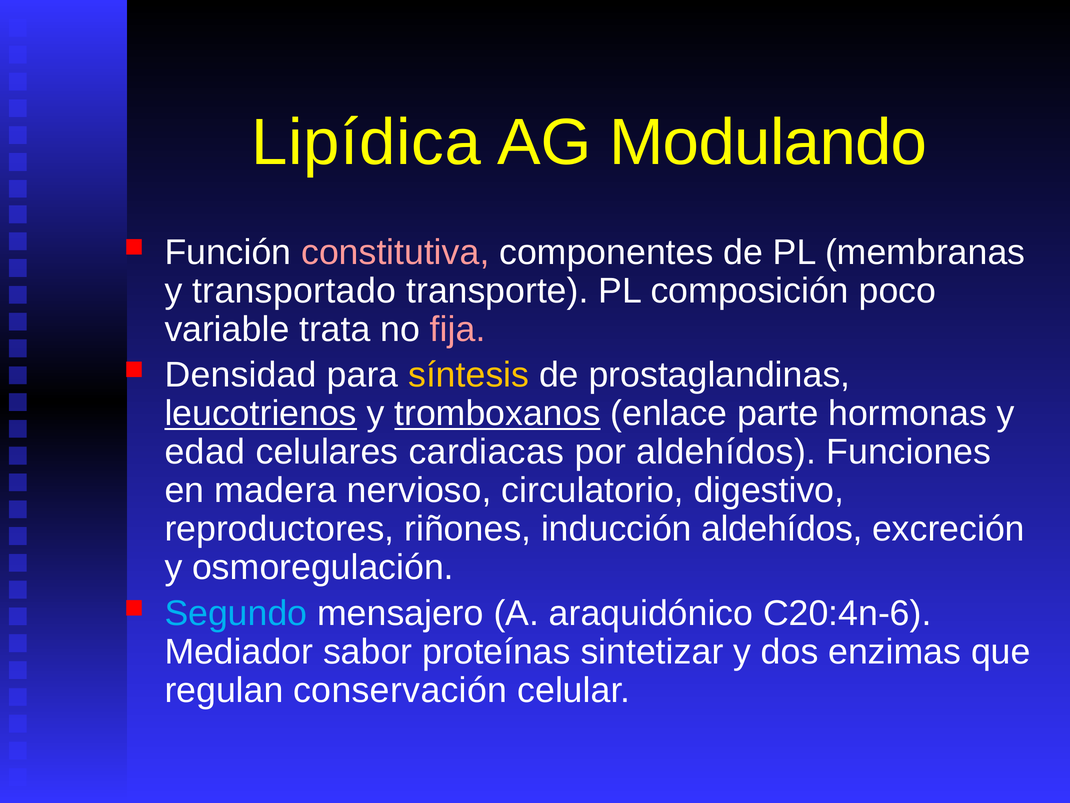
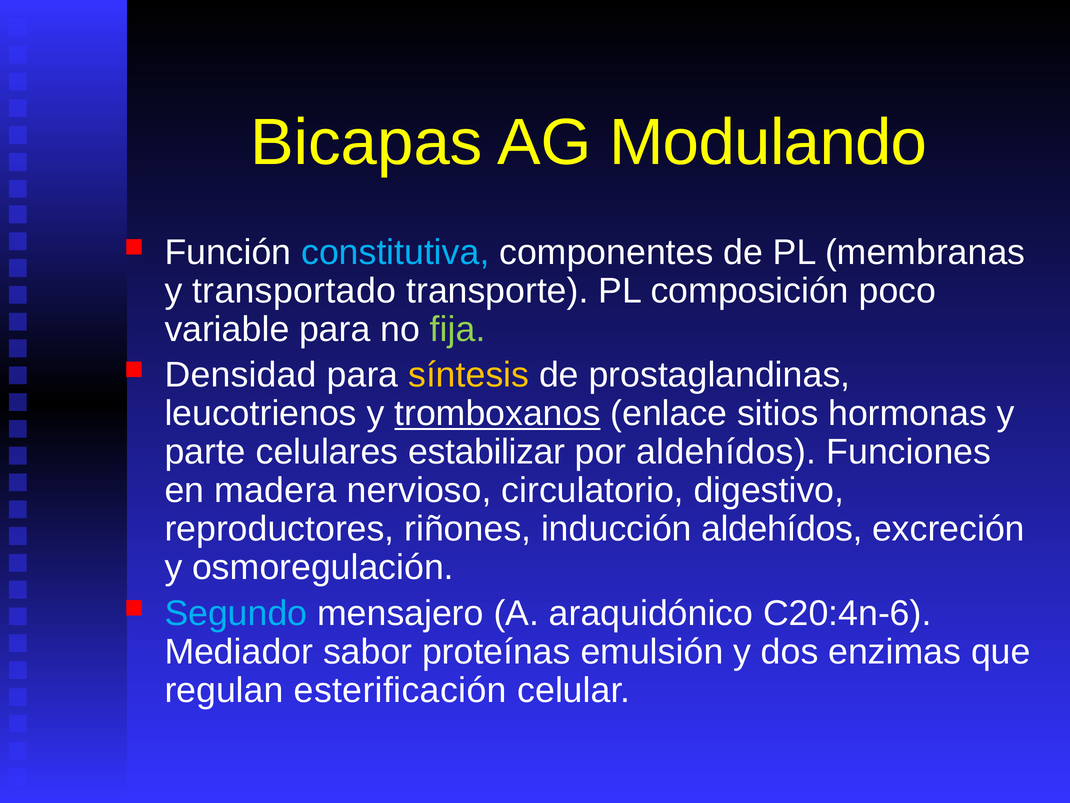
Lipídica: Lipídica -> Bicapas
constitutiva colour: pink -> light blue
variable trata: trata -> para
fija colour: pink -> light green
leucotrienos underline: present -> none
parte: parte -> sitios
edad: edad -> parte
cardiacas: cardiacas -> estabilizar
sintetizar: sintetizar -> emulsión
conservación: conservación -> esterificación
